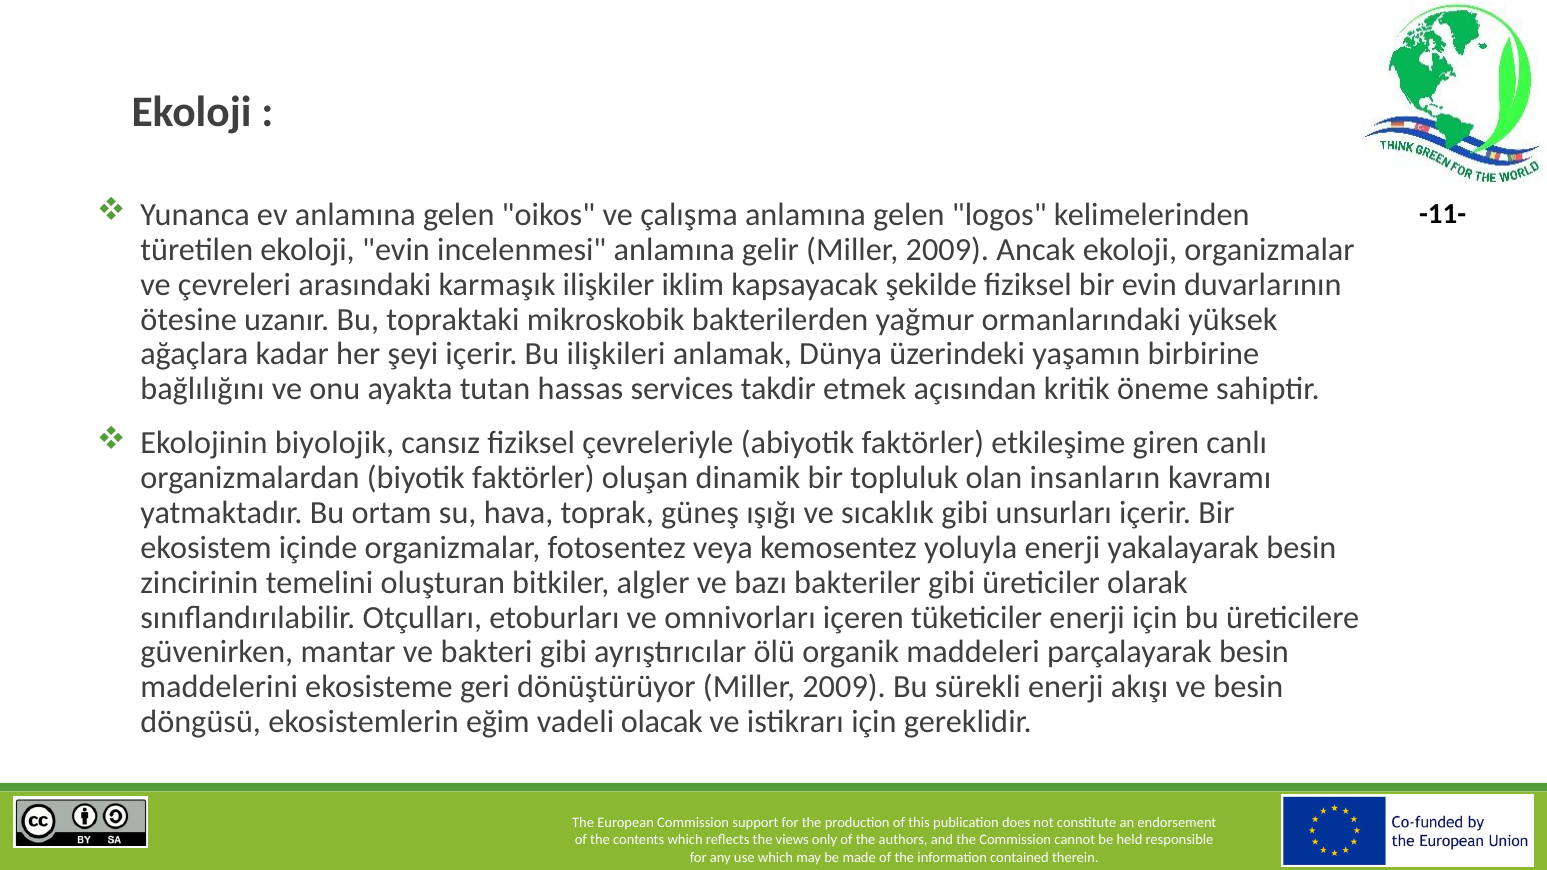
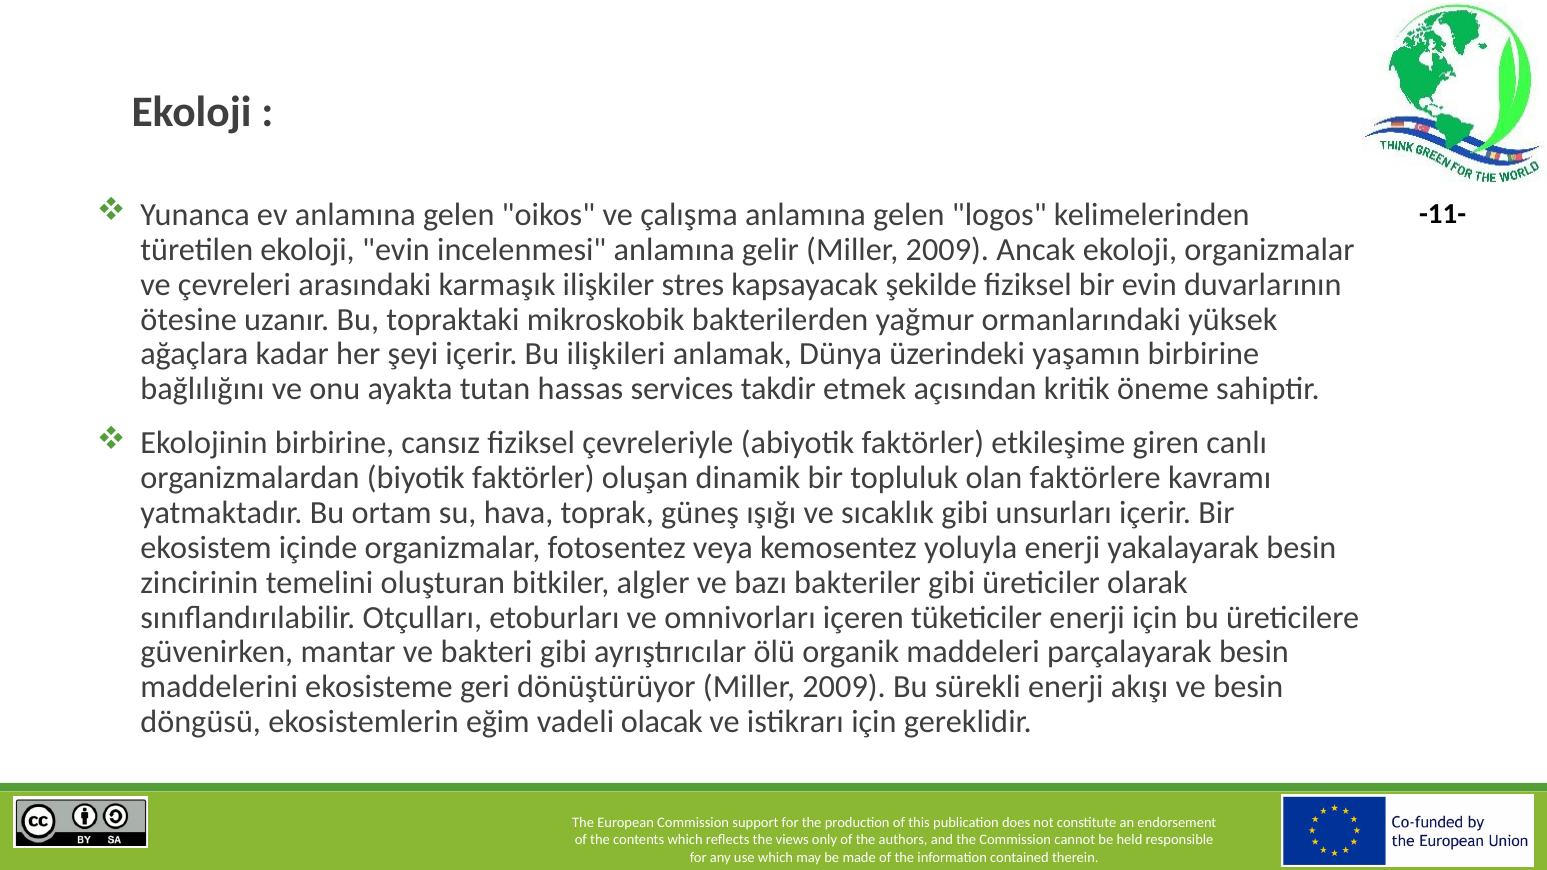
iklim: iklim -> stres
Ekolojinin biyolojik: biyolojik -> birbirine
insanların: insanların -> faktörlere
